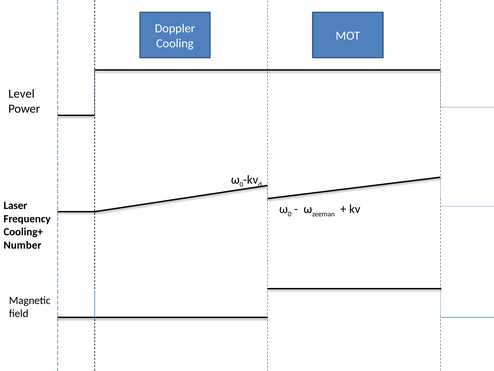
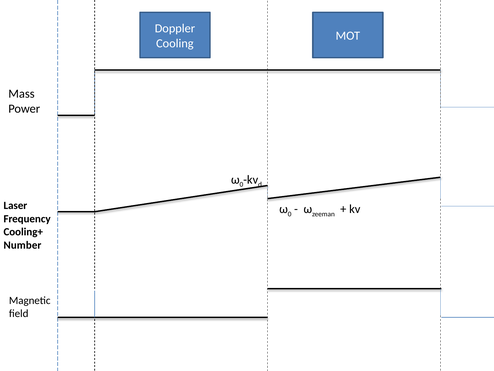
Level: Level -> Mass
